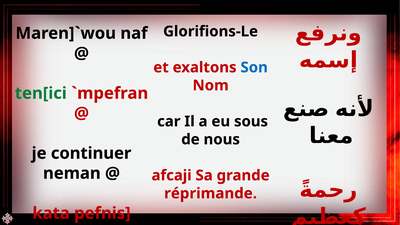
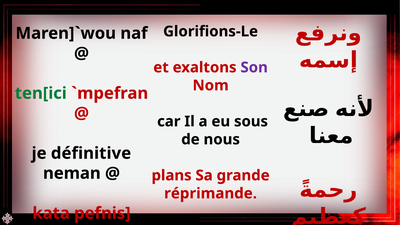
Son colour: blue -> purple
continuer: continuer -> définitive
afcaji: afcaji -> plans
